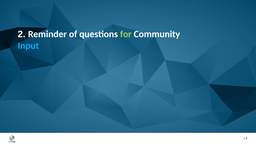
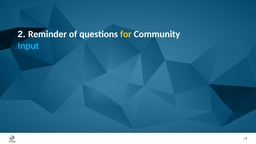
for colour: light green -> yellow
